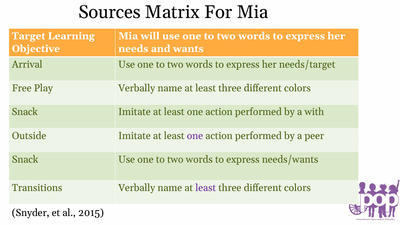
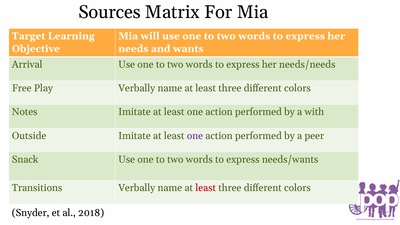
needs/target: needs/target -> needs/needs
Snack at (25, 112): Snack -> Notes
least at (206, 188) colour: purple -> red
2015: 2015 -> 2018
